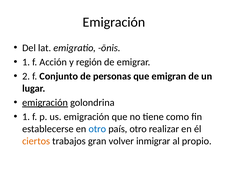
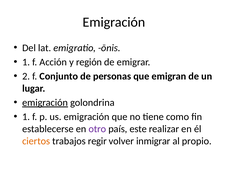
otro at (97, 129) colour: blue -> purple
país otro: otro -> este
gran: gran -> regir
